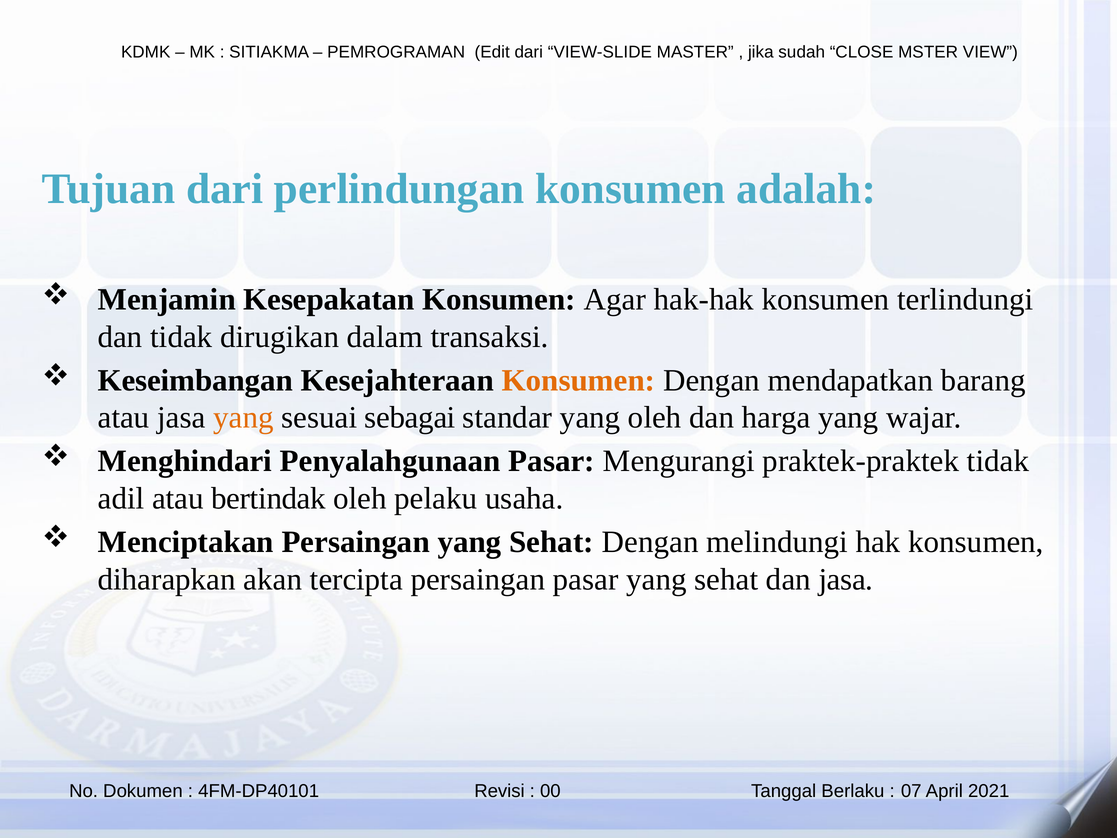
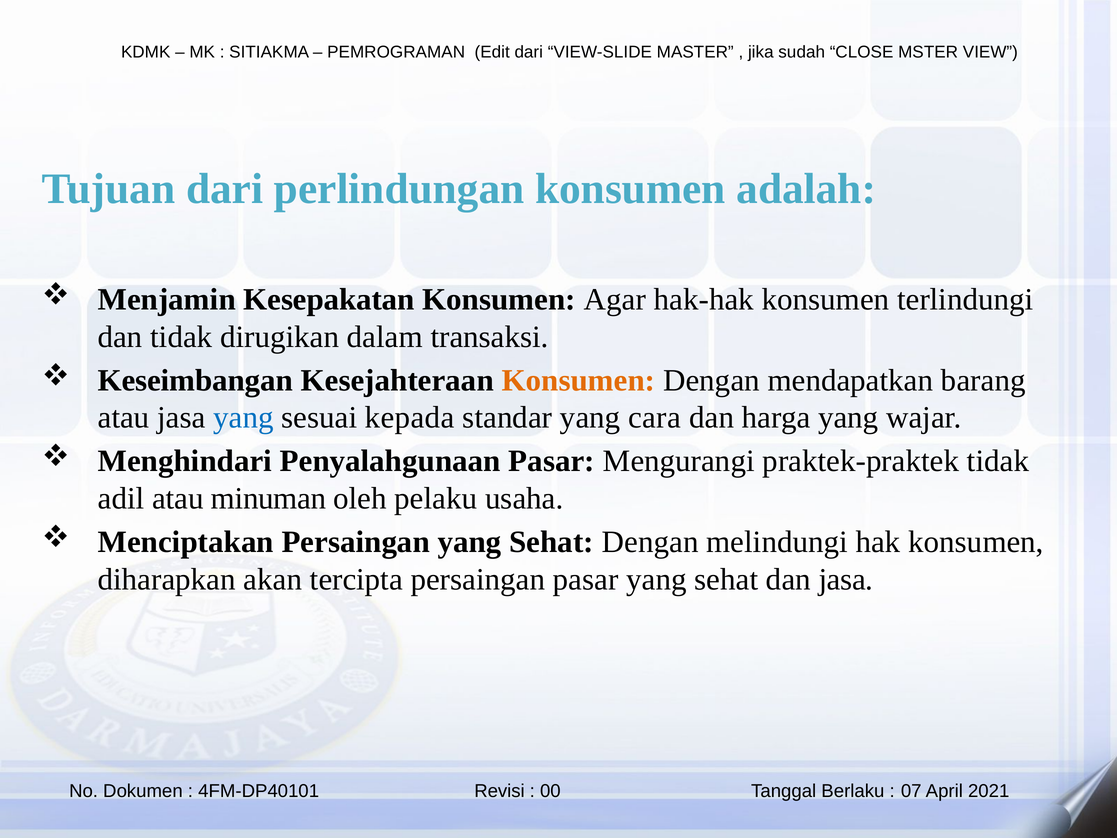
yang at (243, 418) colour: orange -> blue
sebagai: sebagai -> kepada
yang oleh: oleh -> cara
bertindak: bertindak -> minuman
